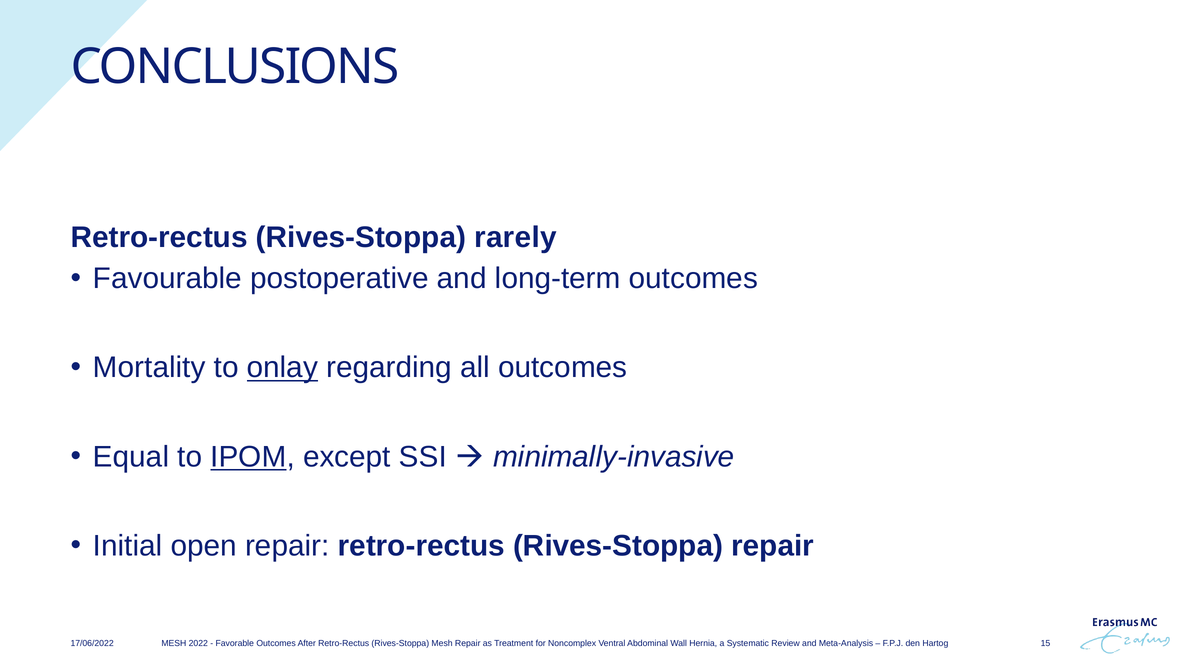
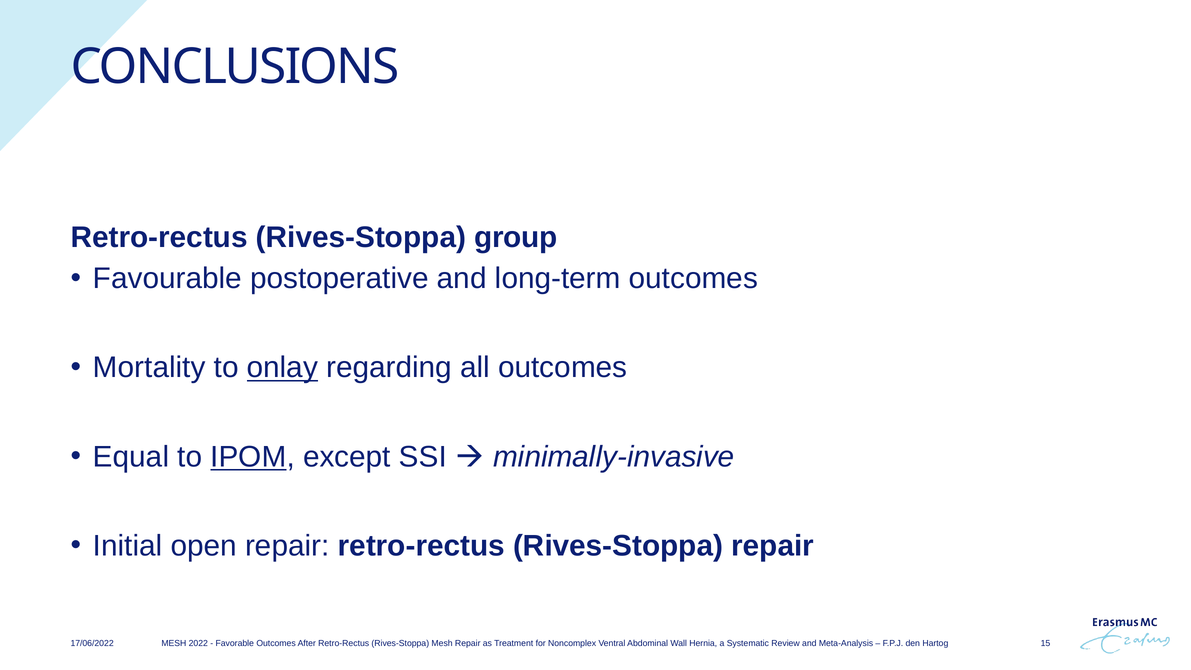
rarely: rarely -> group
